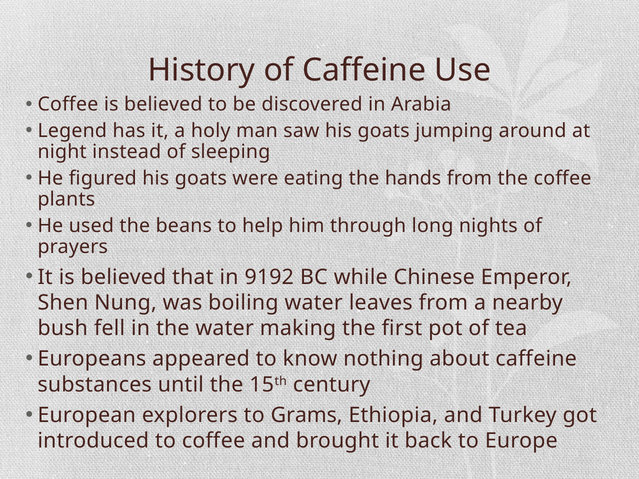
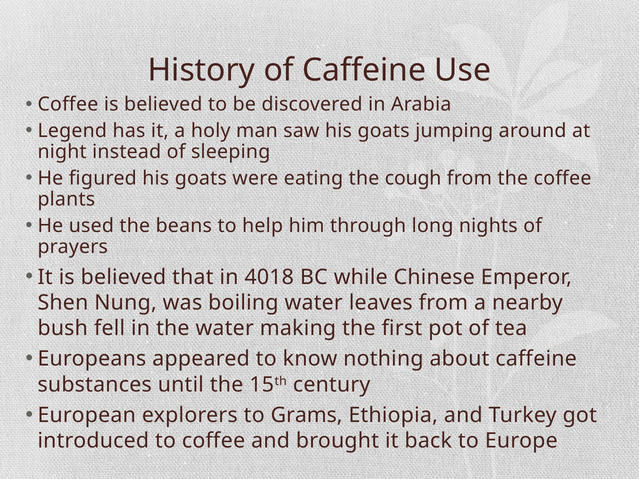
hands: hands -> cough
9192: 9192 -> 4018
